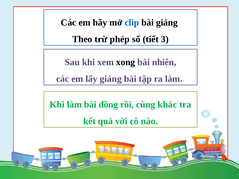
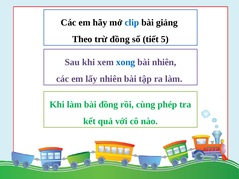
trừ phép: phép -> đồng
3: 3 -> 5
xong colour: black -> blue
lấy giảng: giảng -> nhiên
khác: khác -> phép
